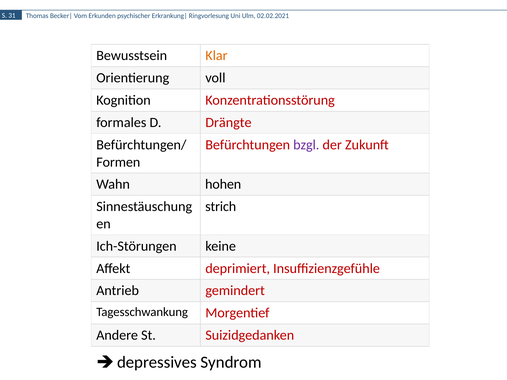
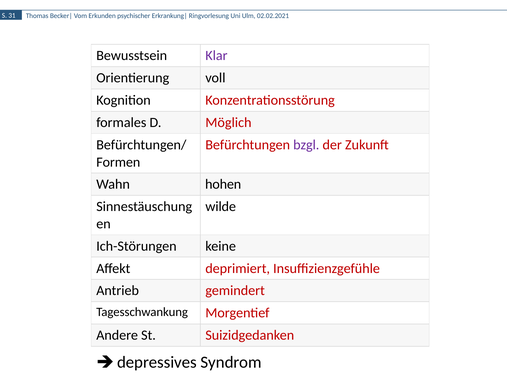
Klar colour: orange -> purple
Drängte: Drängte -> Möglich
strich: strich -> wilde
